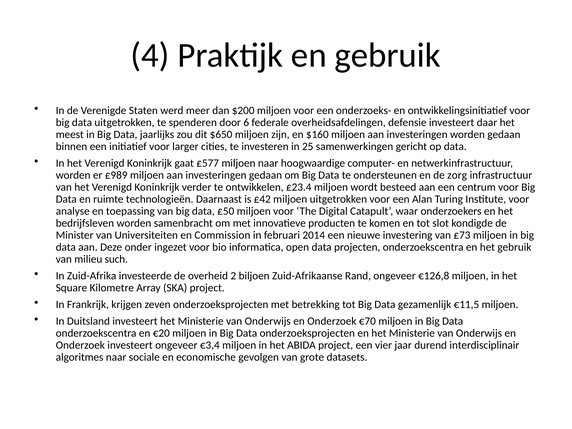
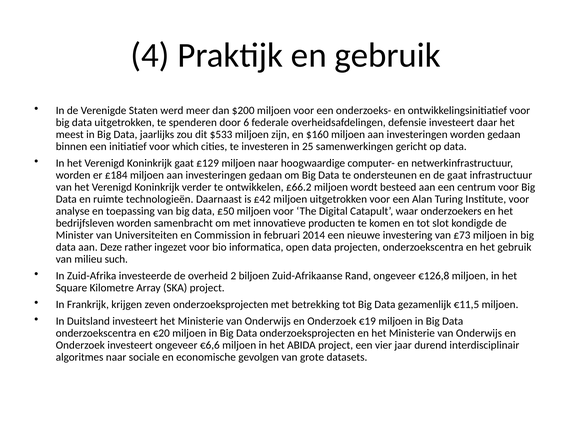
$650: $650 -> $533
larger: larger -> which
£577: £577 -> £129
£989: £989 -> £184
de zorg: zorg -> gaat
£23.4: £23.4 -> £66.2
onder: onder -> rather
€70: €70 -> €19
€3,4: €3,4 -> €6,6
